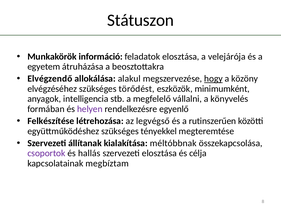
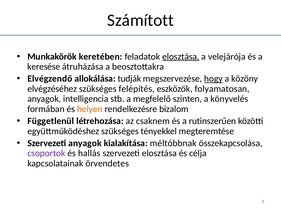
Státuszon: Státuszon -> Számított
információ: információ -> keretében
elosztása at (181, 56) underline: none -> present
egyetem: egyetem -> keresése
alakul: alakul -> tudják
törődést: törődést -> felépítés
minimumként: minimumként -> folyamatosan
vállalni: vállalni -> szinten
helyen colour: purple -> orange
egyenlő: egyenlő -> bizalom
Felkészítése: Felkészítése -> Függetlenül
legvégső: legvégső -> csaknem
Szervezeti állítanak: állítanak -> anyagok
megbíztam: megbíztam -> örvendetes
